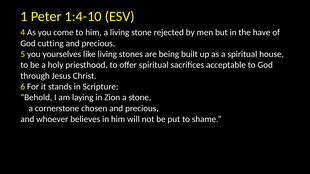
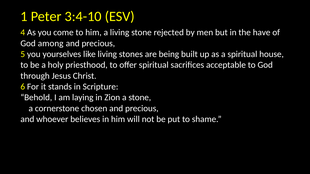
1:4-10: 1:4-10 -> 3:4-10
cutting: cutting -> among
